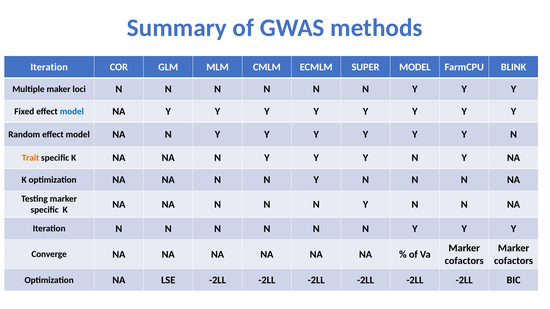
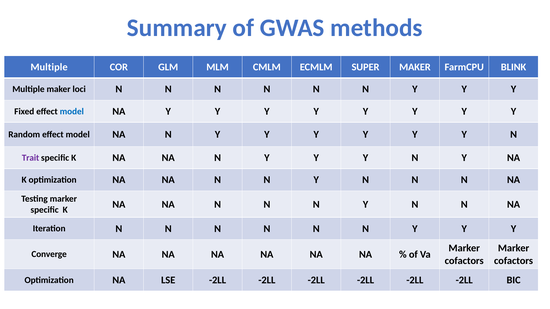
Iteration at (49, 67): Iteration -> Multiple
SUPER MODEL: MODEL -> MAKER
Trait colour: orange -> purple
